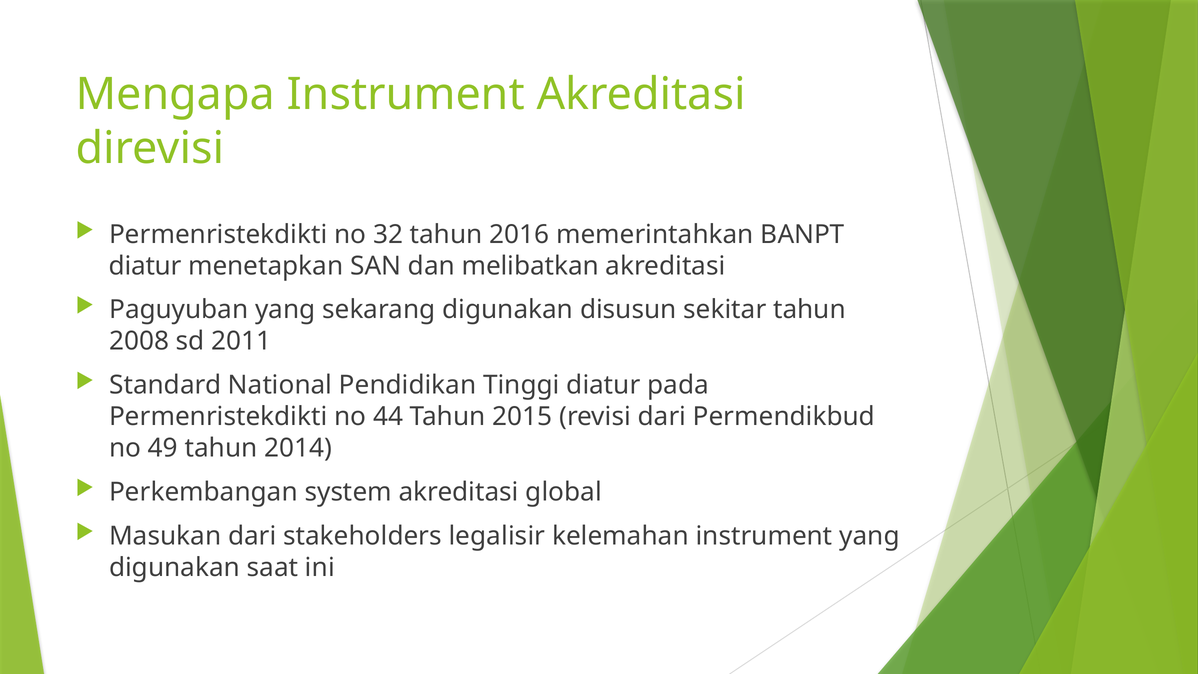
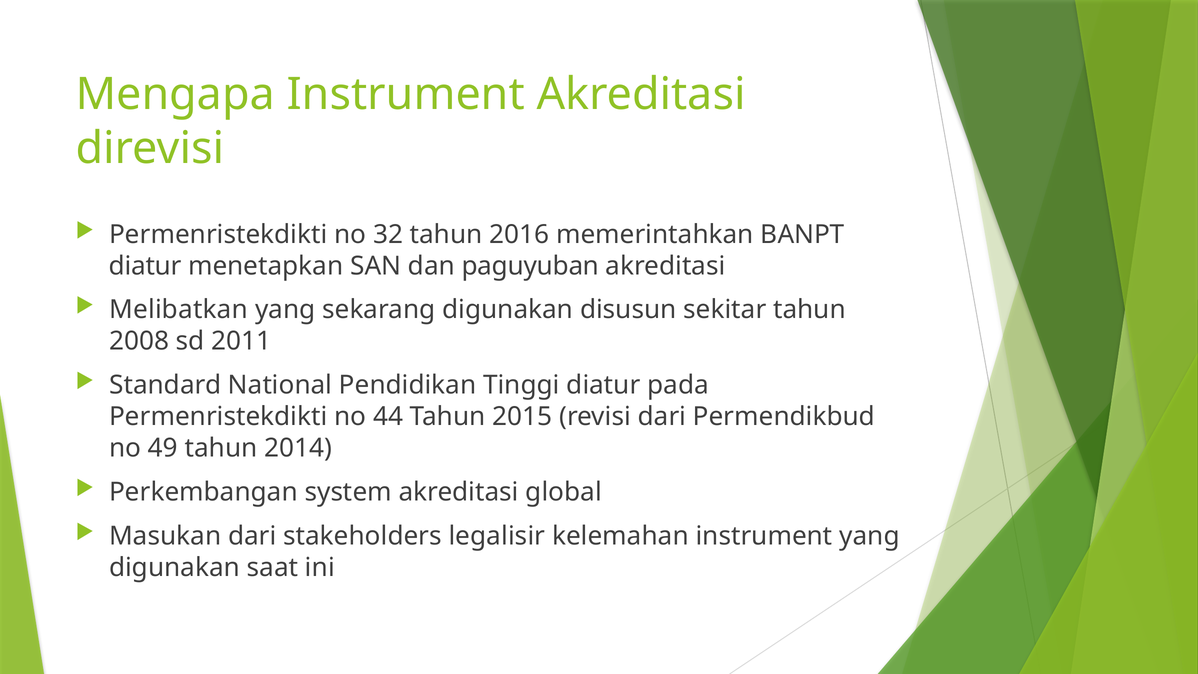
melibatkan: melibatkan -> paguyuban
Paguyuban: Paguyuban -> Melibatkan
